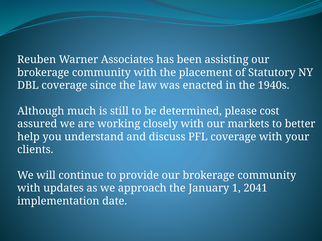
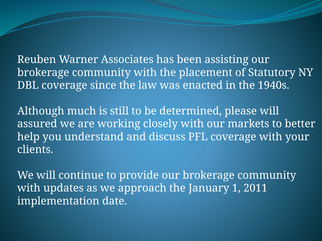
please cost: cost -> will
2041: 2041 -> 2011
